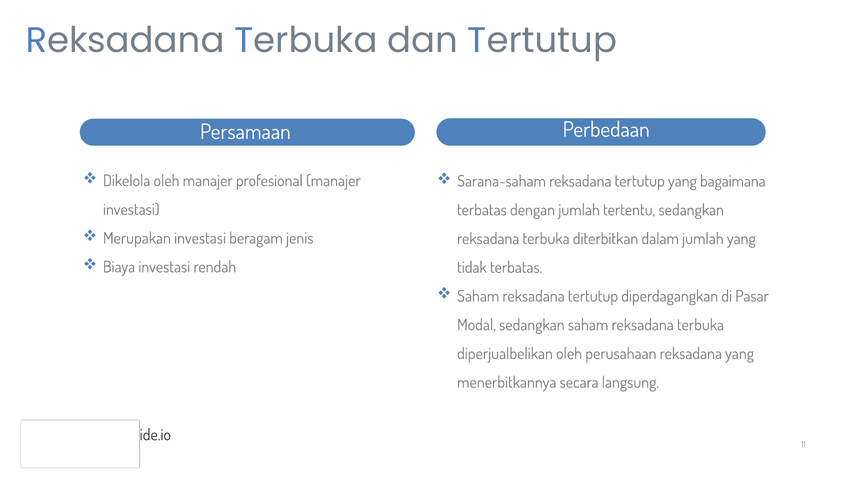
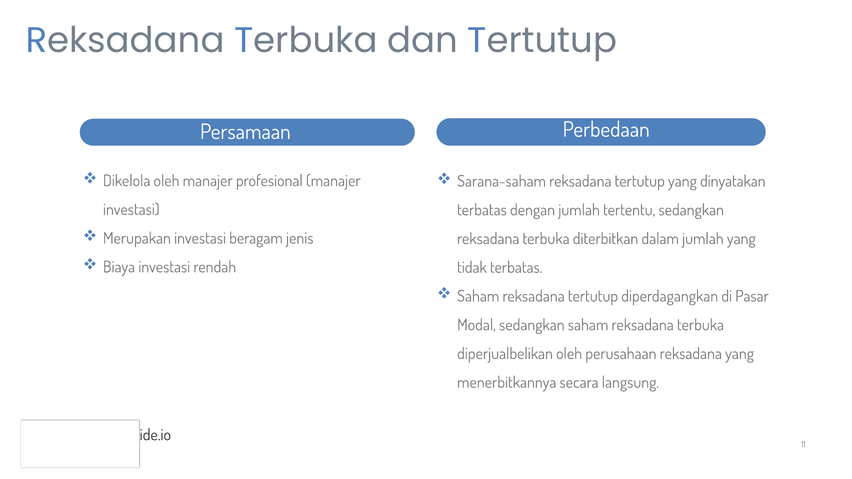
bagaimana: bagaimana -> dinyatakan
